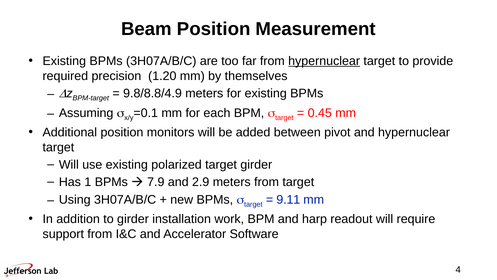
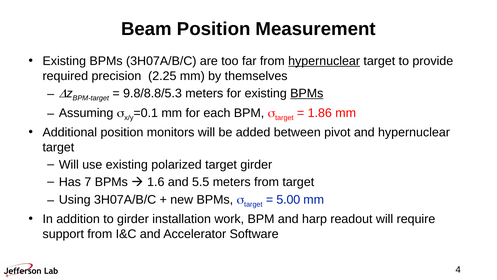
1.20: 1.20 -> 2.25
9.8/8.8/4.9: 9.8/8.8/4.9 -> 9.8/8.8/5.3
BPMs at (307, 93) underline: none -> present
0.45: 0.45 -> 1.86
1: 1 -> 7
7.9: 7.9 -> 1.6
2.9: 2.9 -> 5.5
9.11: 9.11 -> 5.00
